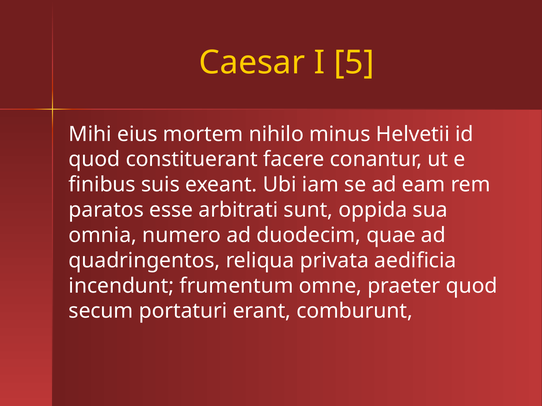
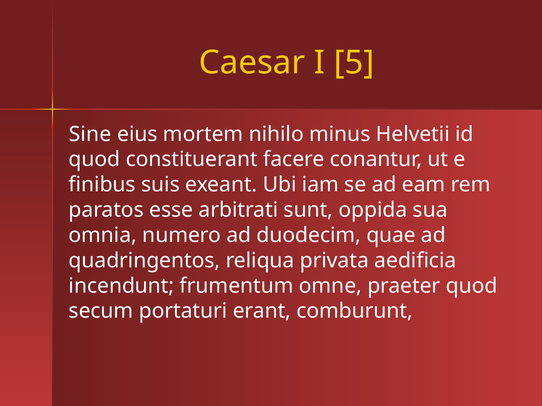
Mihi: Mihi -> Sine
